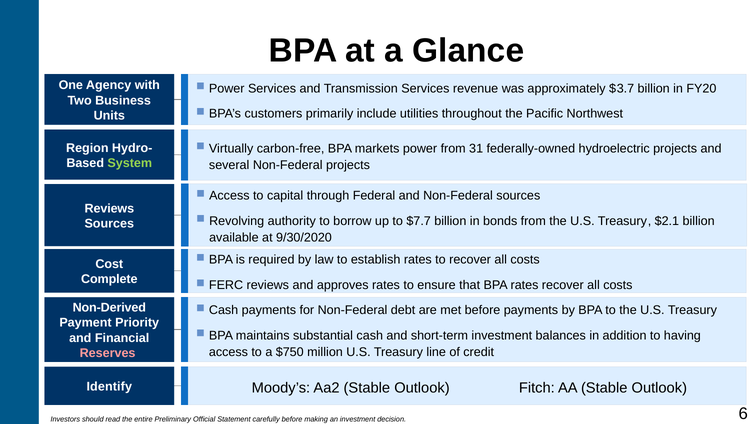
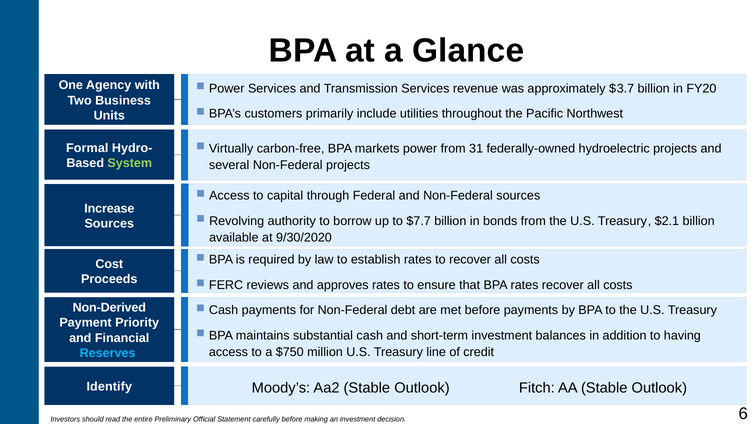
Region: Region -> Formal
Reviews at (109, 209): Reviews -> Increase
Complete: Complete -> Proceeds
Reserves colour: pink -> light blue
